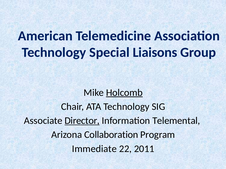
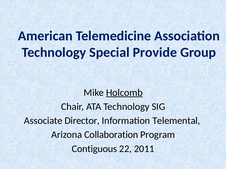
Liaisons: Liaisons -> Provide
Director underline: present -> none
Immediate: Immediate -> Contiguous
